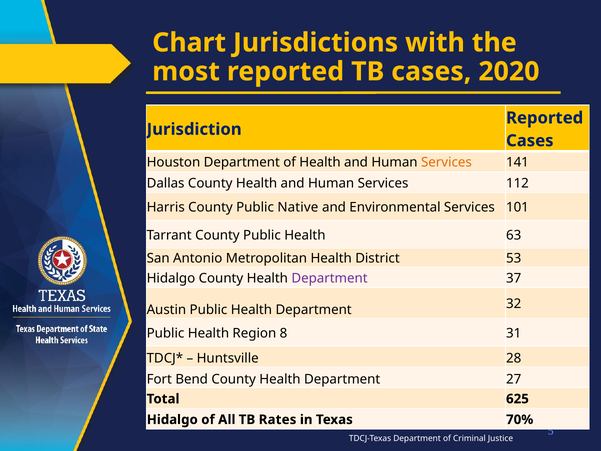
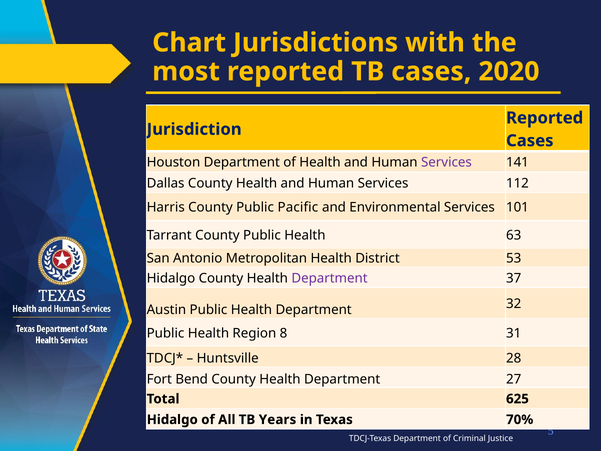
Services at (446, 162) colour: orange -> purple
Native: Native -> Pacific
Rates: Rates -> Years
